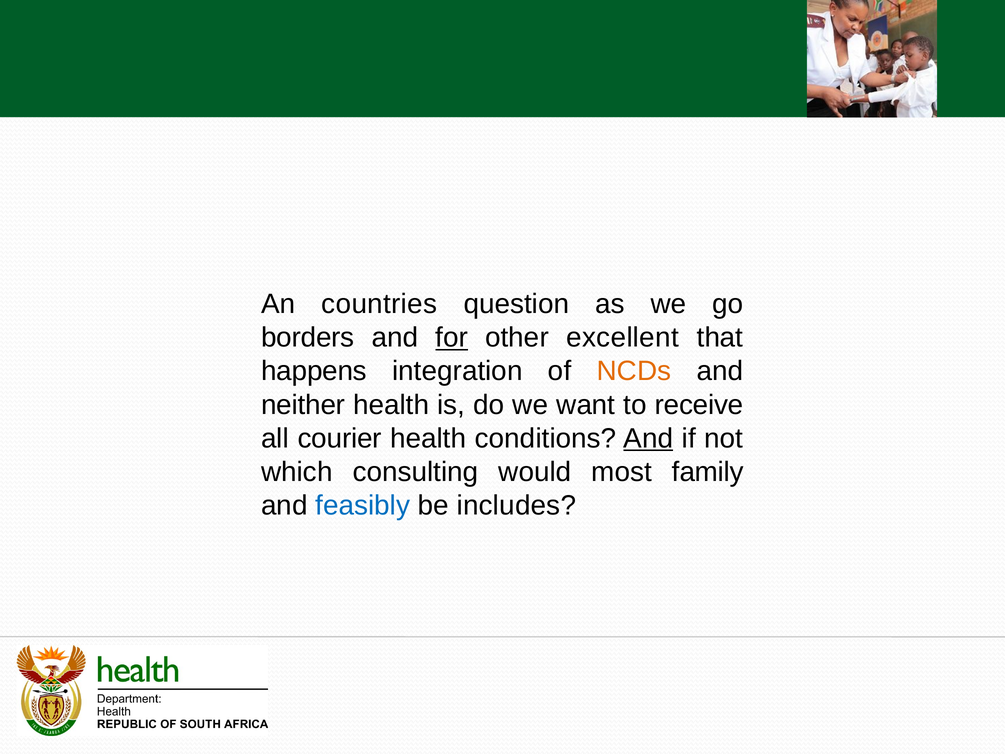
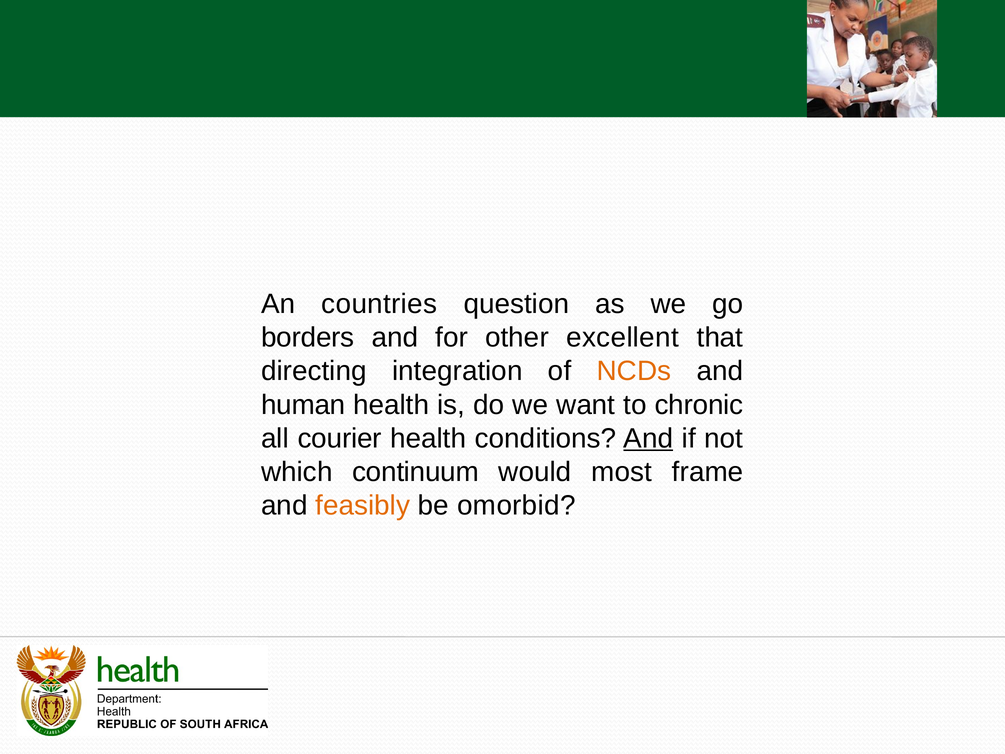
for underline: present -> none
happens: happens -> directing
neither: neither -> human
receive: receive -> chronic
consulting: consulting -> continuum
family: family -> frame
feasibly colour: blue -> orange
includes: includes -> omorbid
